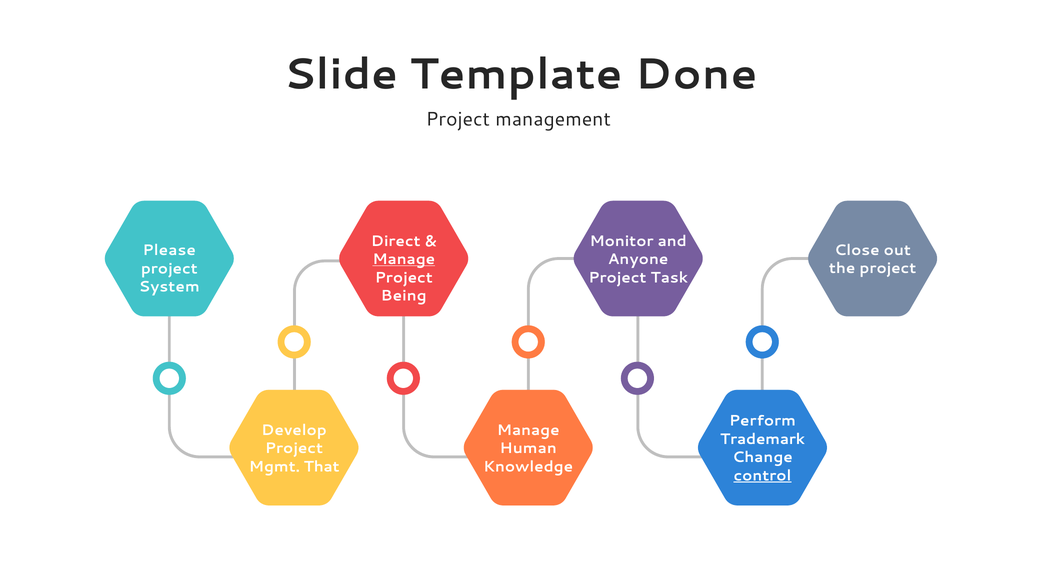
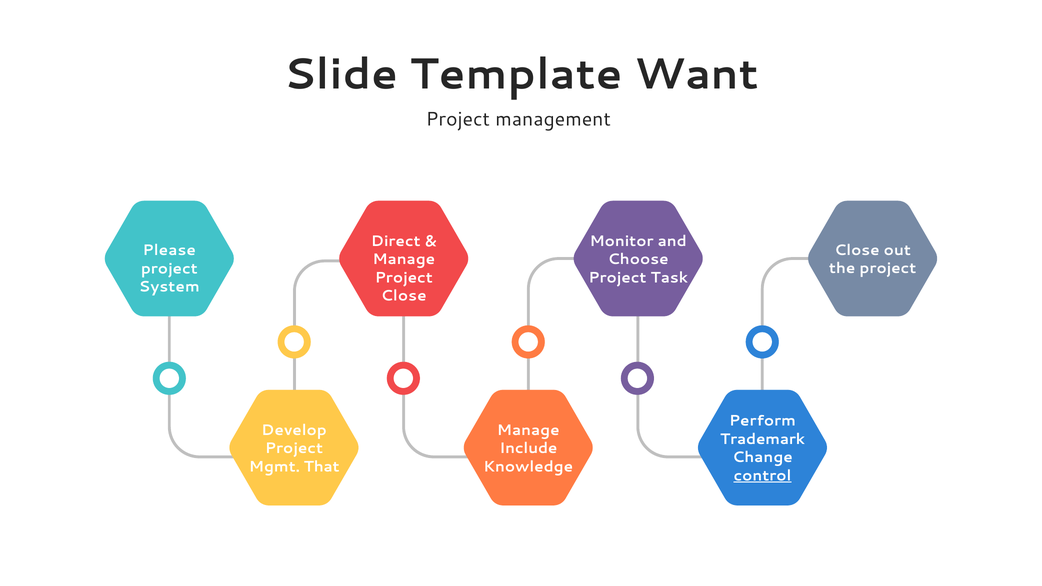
Done: Done -> Want
Manage at (404, 259) underline: present -> none
Anyone: Anyone -> Choose
Being at (404, 296): Being -> Close
Human: Human -> Include
